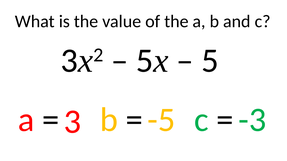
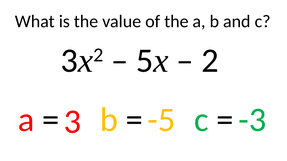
5 at (210, 61): 5 -> 2
